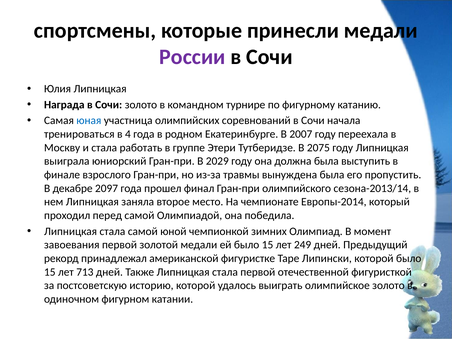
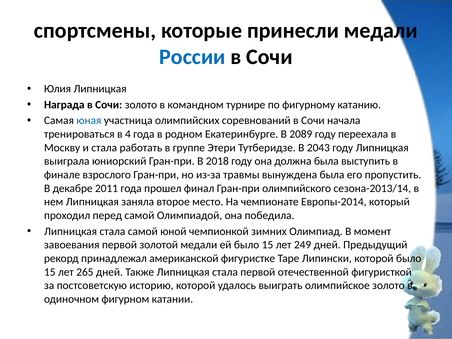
России colour: purple -> blue
2007: 2007 -> 2089
2075: 2075 -> 2043
2029: 2029 -> 2018
2097: 2097 -> 2011
713: 713 -> 265
